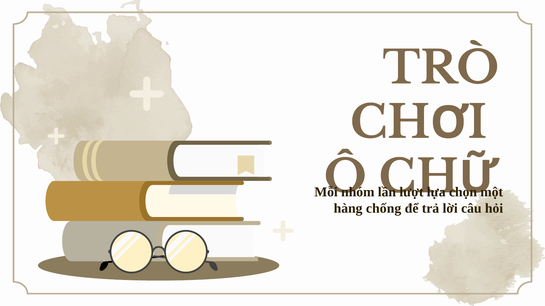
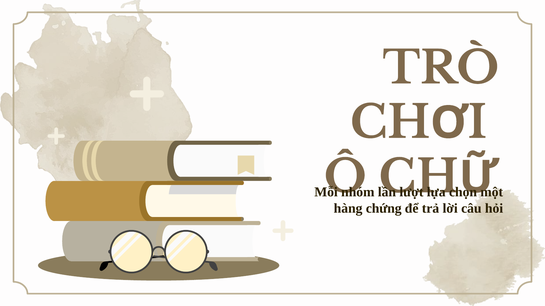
chống: chống -> chứng
